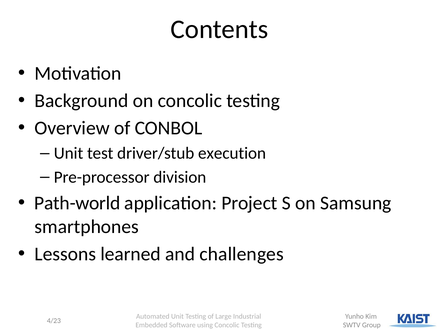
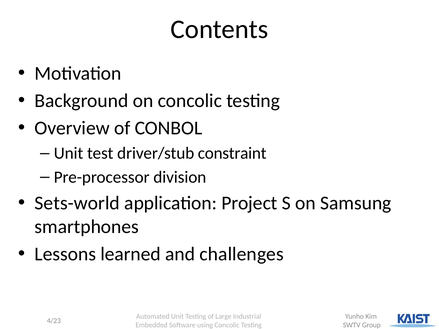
execution: execution -> constraint
Path-world: Path-world -> Sets-world
